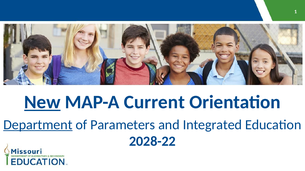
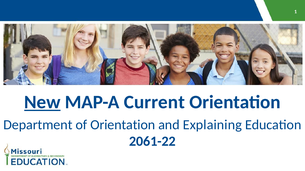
Department underline: present -> none
of Parameters: Parameters -> Orientation
Integrated: Integrated -> Explaining
2028-22: 2028-22 -> 2061-22
